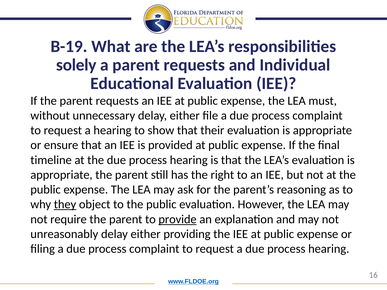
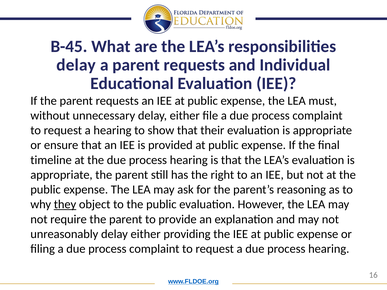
B-19: B-19 -> B-45
solely at (76, 65): solely -> delay
provide underline: present -> none
